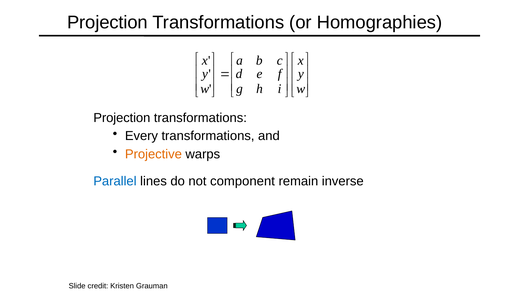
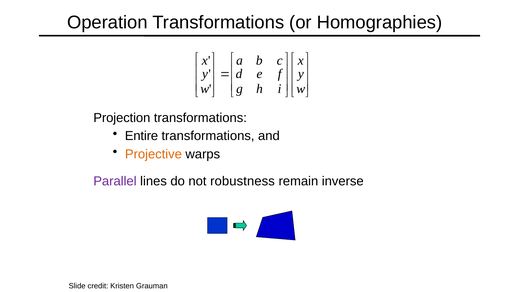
Projection at (107, 23): Projection -> Operation
Every: Every -> Entire
Parallel colour: blue -> purple
component: component -> robustness
